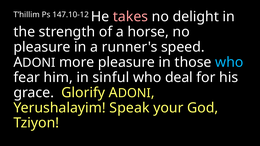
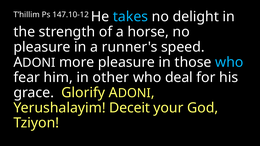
takes colour: pink -> light blue
sinful: sinful -> other
Speak: Speak -> Deceit
